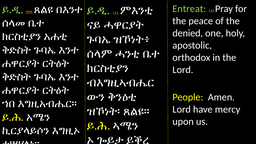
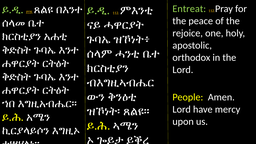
denied: denied -> rejoice
